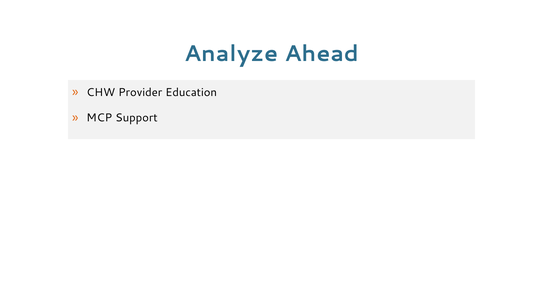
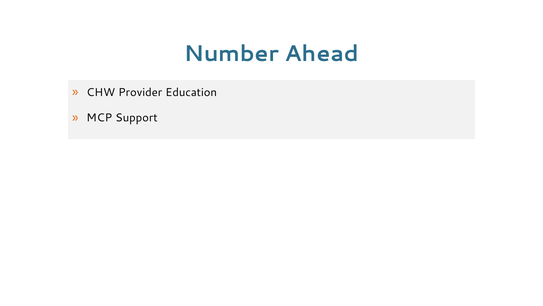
Analyze: Analyze -> Number
